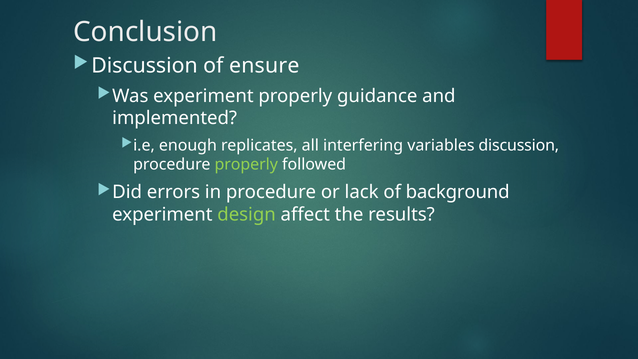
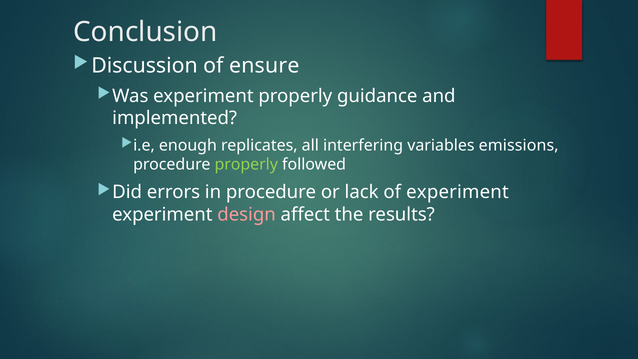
variables discussion: discussion -> emissions
of background: background -> experiment
design colour: light green -> pink
